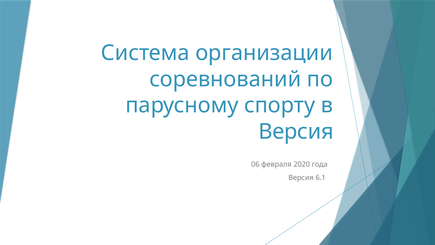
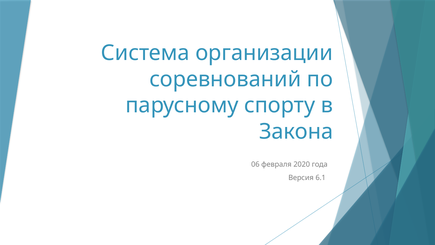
Версия at (296, 131): Версия -> Закона
